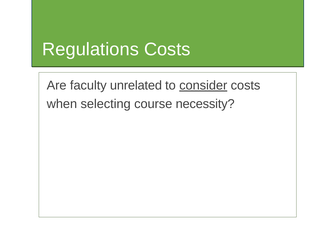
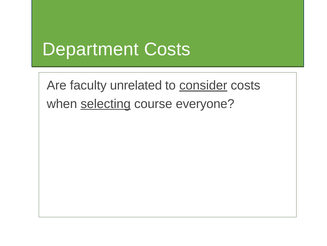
Regulations: Regulations -> Department
selecting underline: none -> present
necessity: necessity -> everyone
